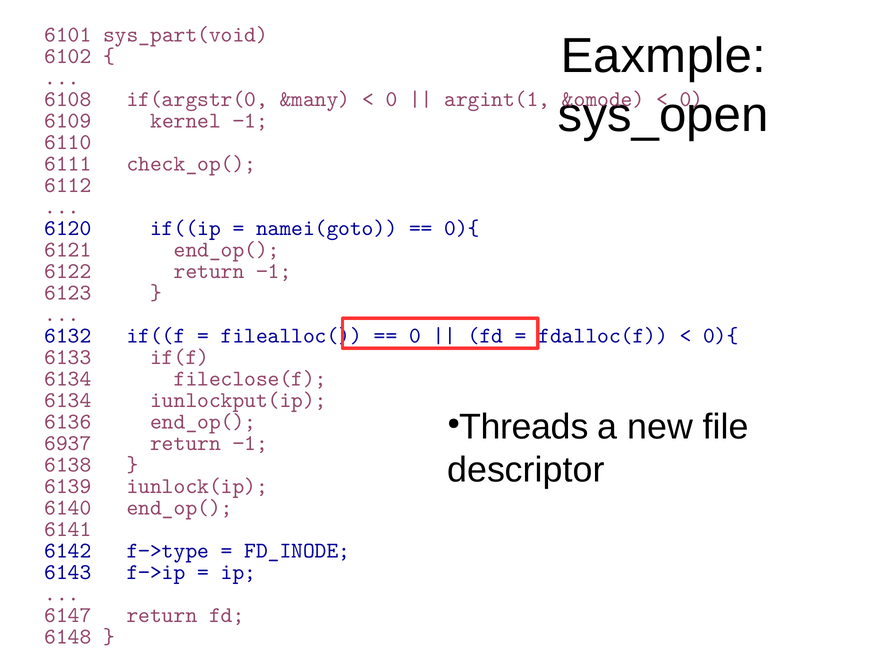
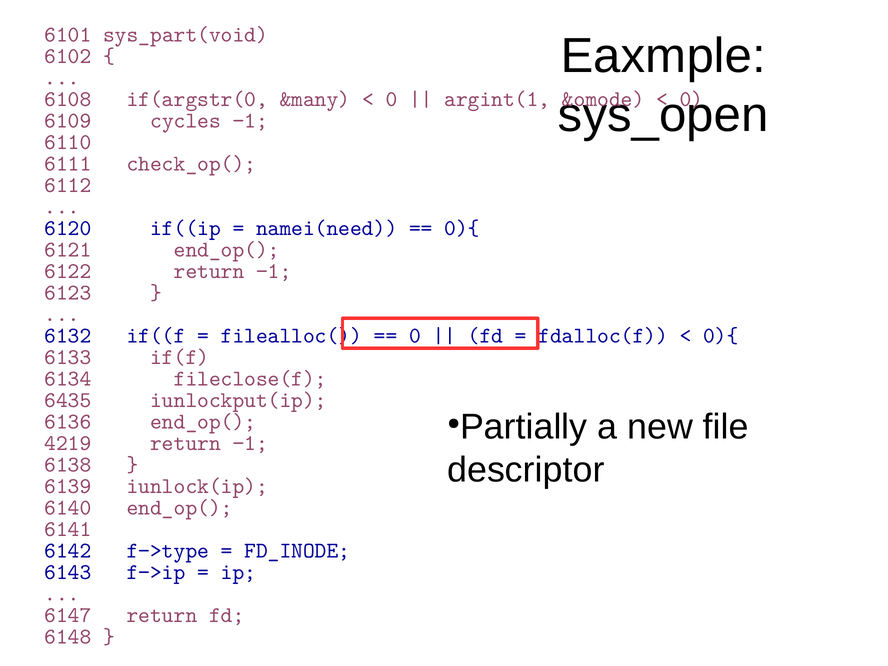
kernel: kernel -> cycles
namei(goto: namei(goto -> namei(need
6134 at (68, 400): 6134 -> 6435
Threads: Threads -> Partially
6937: 6937 -> 4219
